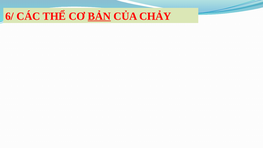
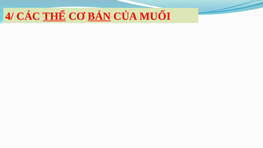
6/: 6/ -> 4/
THỂ underline: none -> present
CHẢY: CHẢY -> MUỐI
